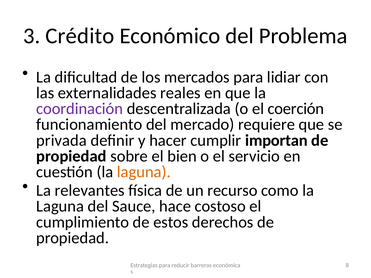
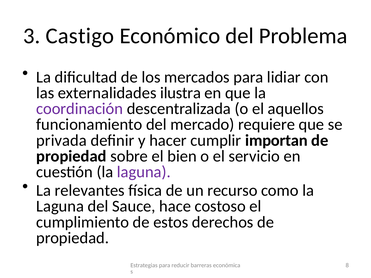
Crédito: Crédito -> Castigo
reales: reales -> ilustra
coerción: coerción -> aquellos
laguna at (144, 172) colour: orange -> purple
